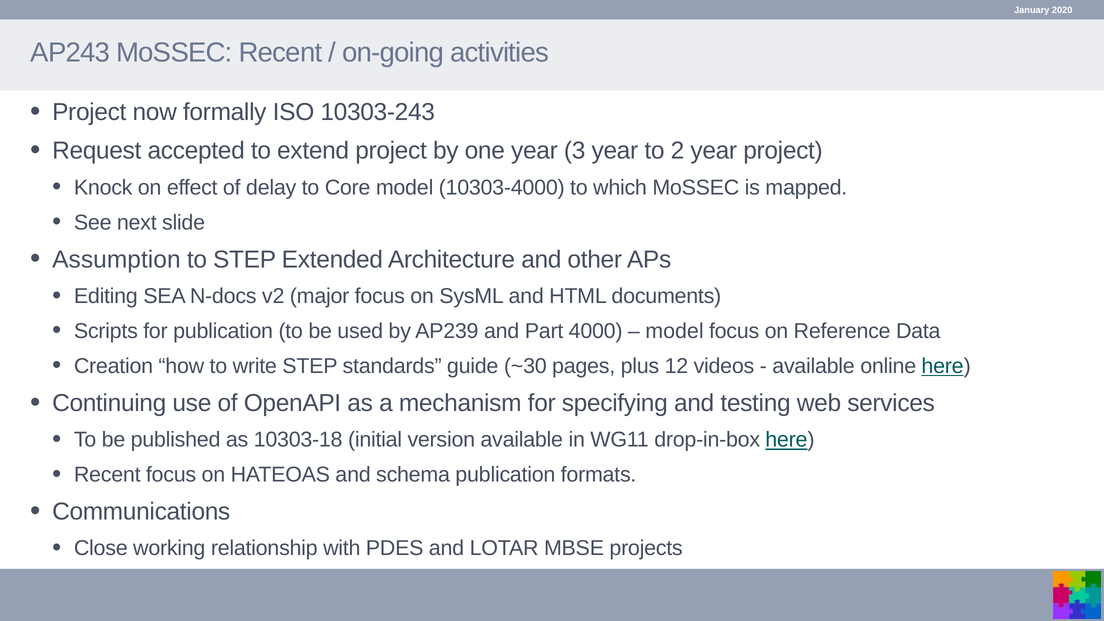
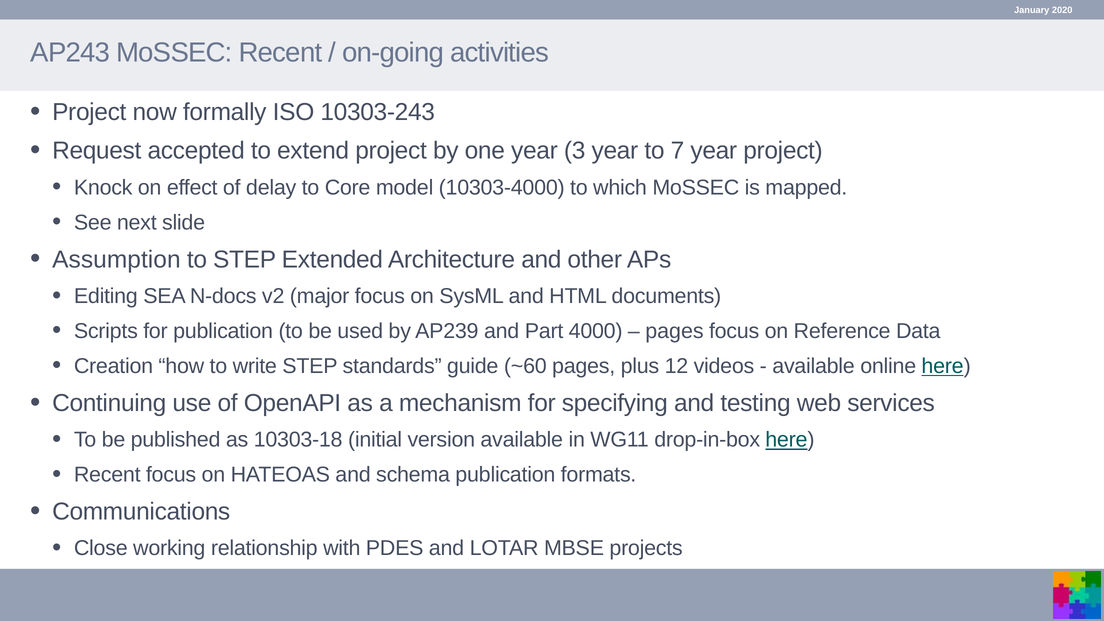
2: 2 -> 7
model at (674, 331): model -> pages
~30: ~30 -> ~60
